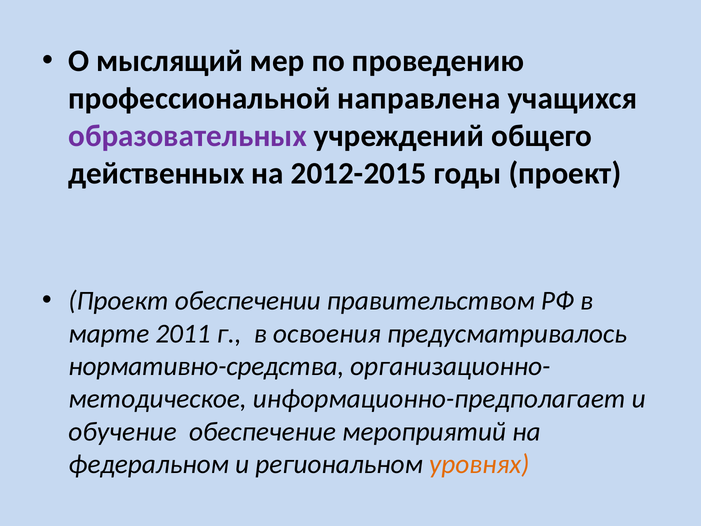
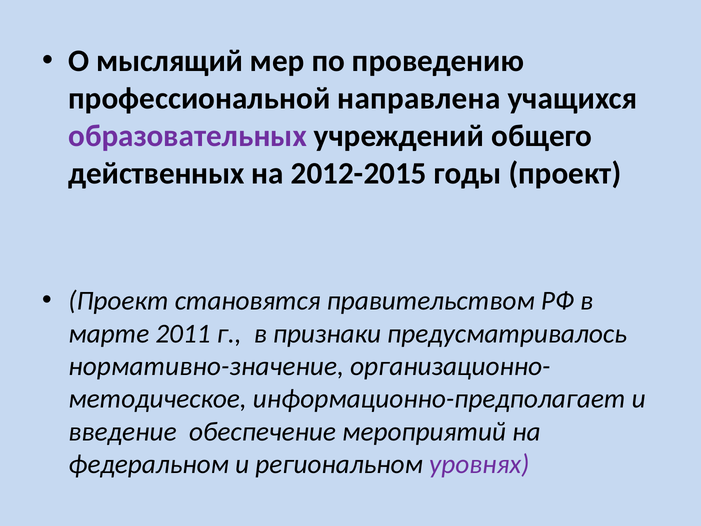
обеспечении: обеспечении -> становятся
освоения: освоения -> признаки
нормативно-средства: нормативно-средства -> нормативно-значение
обучение: обучение -> введение
уровнях colour: orange -> purple
